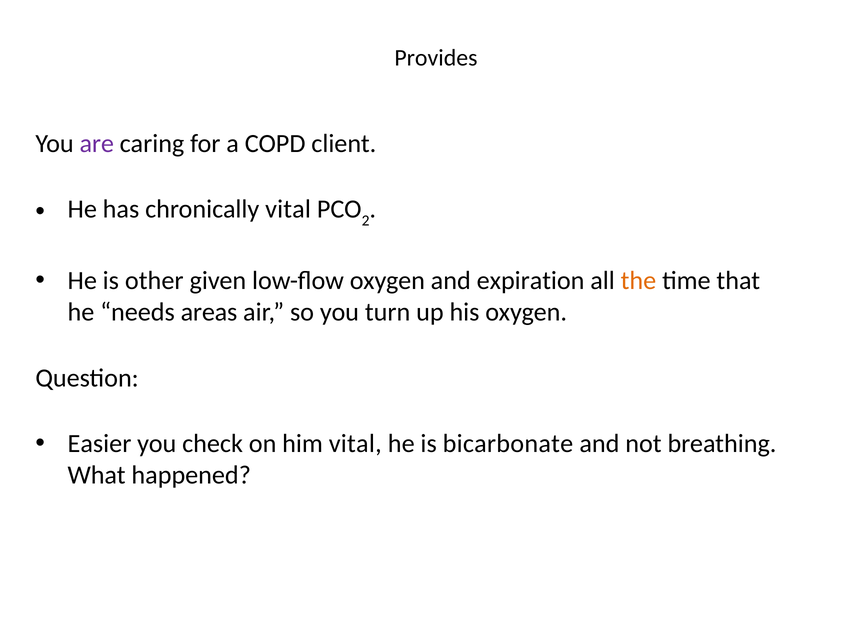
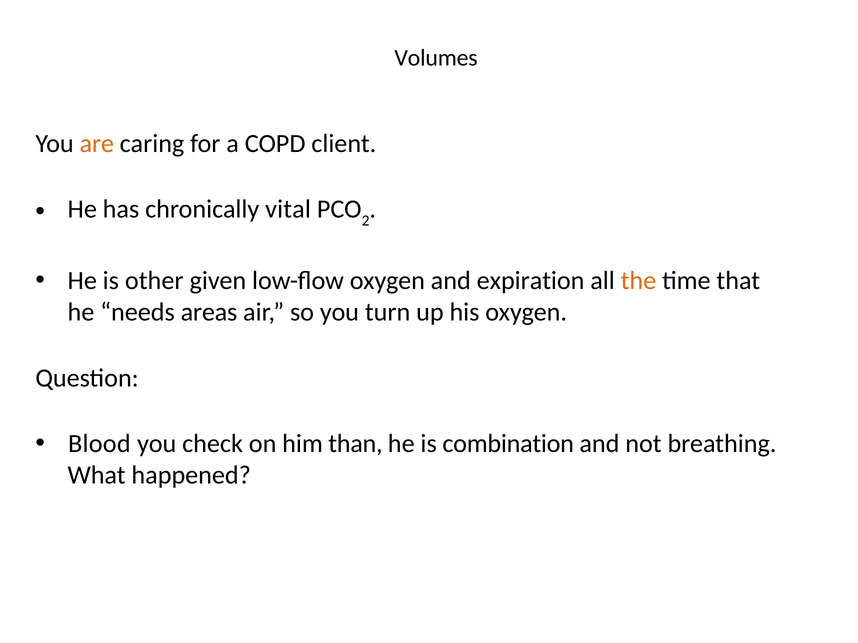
Provides: Provides -> Volumes
are colour: purple -> orange
Easier: Easier -> Blood
him vital: vital -> than
bicarbonate: bicarbonate -> combination
